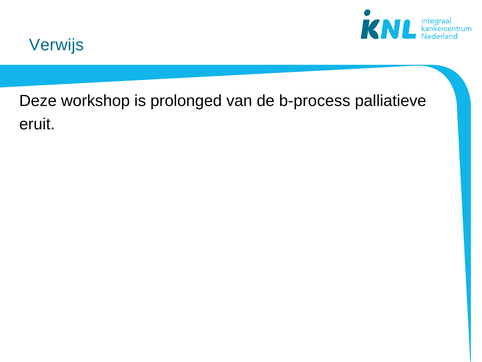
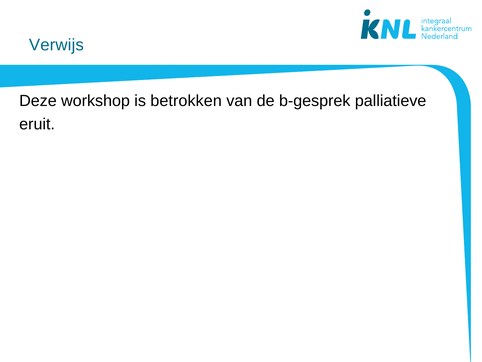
prolonged: prolonged -> betrokken
b-process: b-process -> b-gesprek
